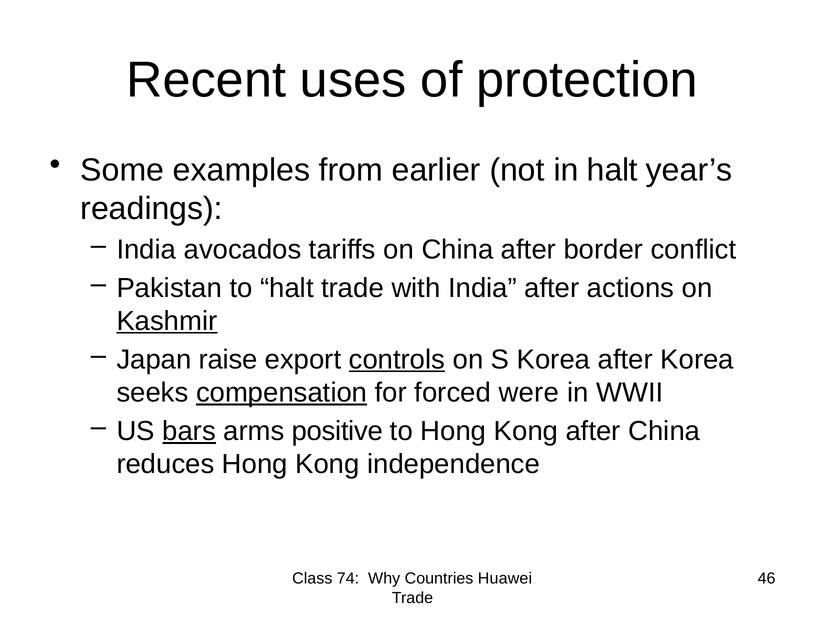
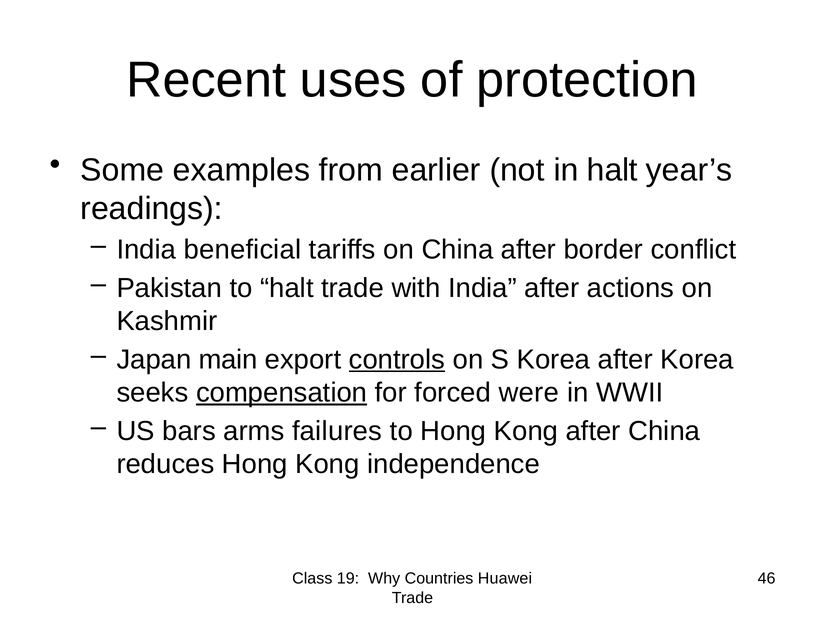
avocados: avocados -> beneficial
Kashmir underline: present -> none
raise: raise -> main
bars underline: present -> none
positive: positive -> failures
74: 74 -> 19
